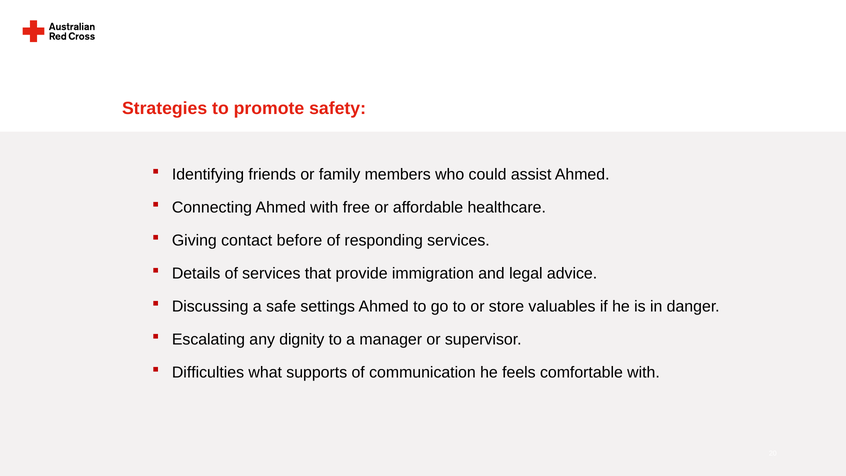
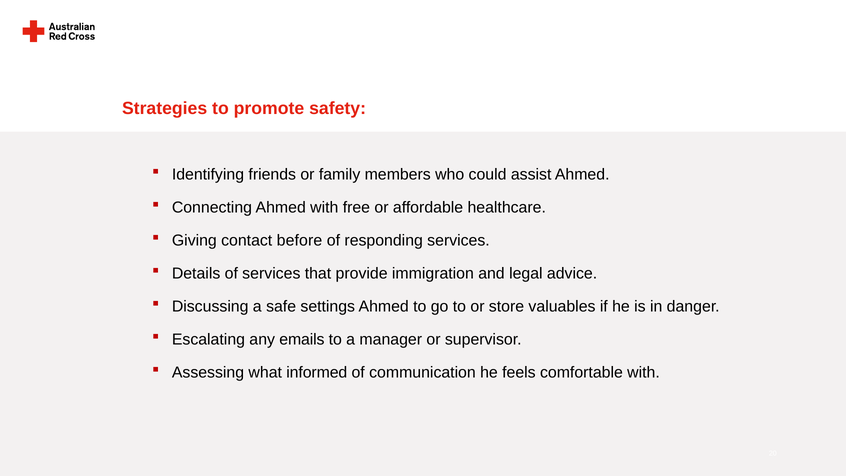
dignity: dignity -> emails
Difficulties: Difficulties -> Assessing
supports: supports -> informed
